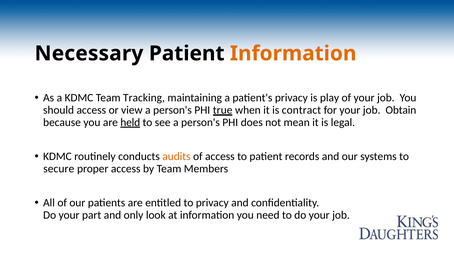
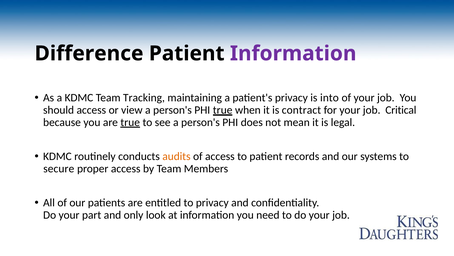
Necessary: Necessary -> Difference
Information at (293, 53) colour: orange -> purple
play: play -> into
Obtain: Obtain -> Critical
are held: held -> true
